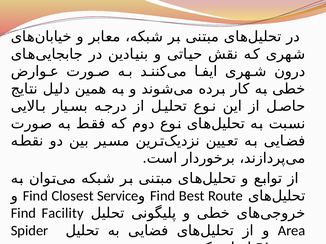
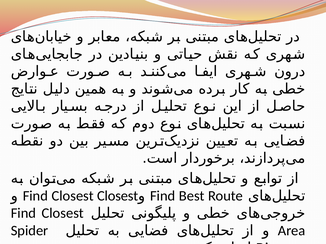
Closest Service: Service -> Closest
Facility at (63, 214): Facility -> Closest
